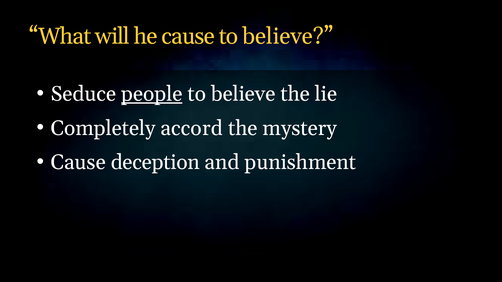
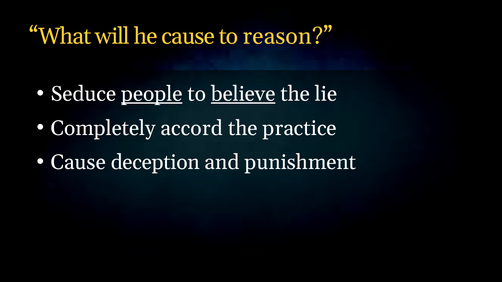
cause to believe: believe -> reason
believe at (243, 94) underline: none -> present
mystery: mystery -> practice
